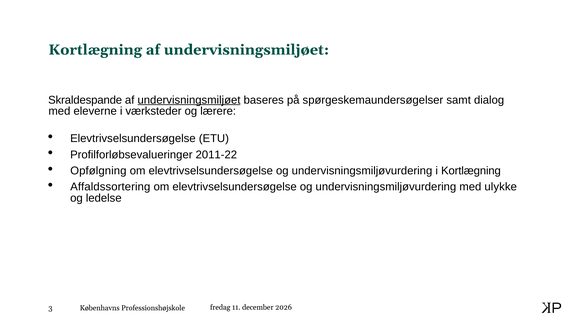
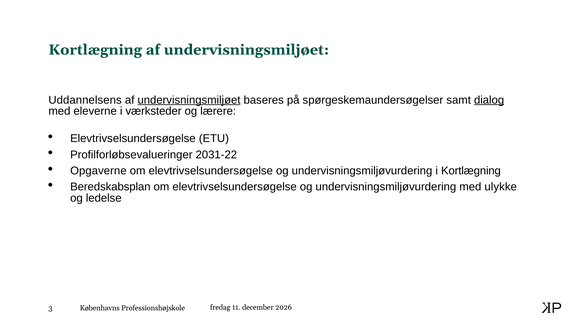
Skraldespande: Skraldespande -> Uddannelsens
dialog underline: none -> present
2011-22: 2011-22 -> 2031-22
Opfølgning: Opfølgning -> Opgaverne
Affaldssortering: Affaldssortering -> Beredskabsplan
